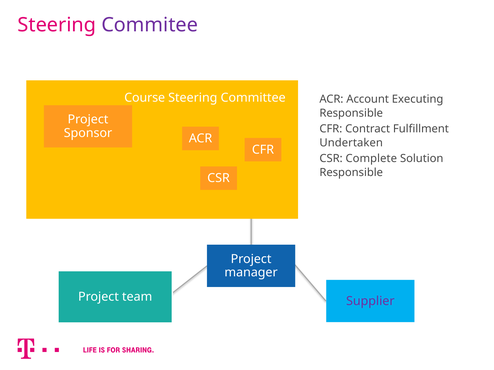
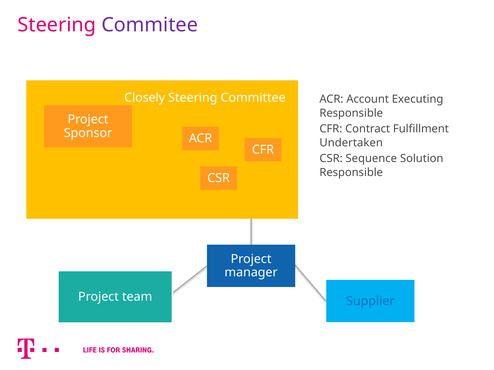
Course: Course -> Closely
Complete: Complete -> Sequence
Supplier colour: purple -> blue
